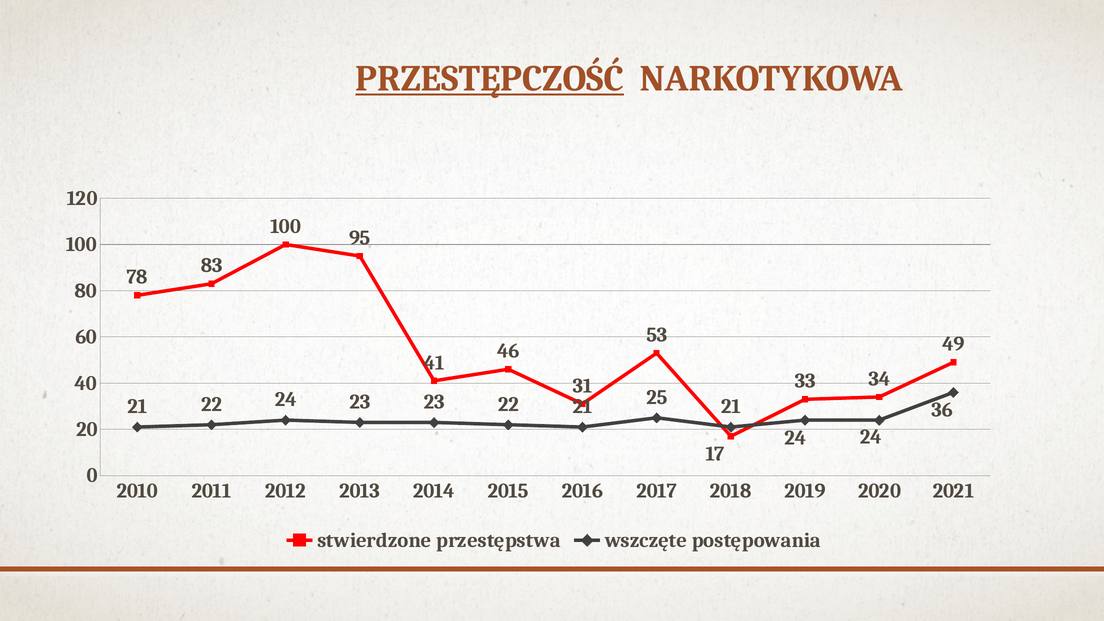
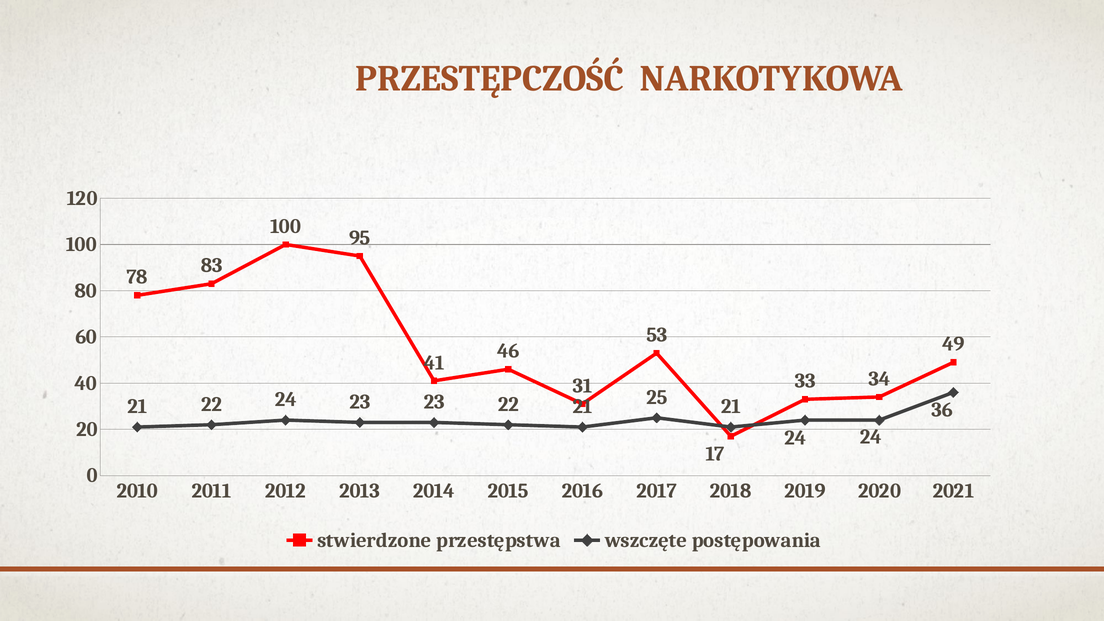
PRZESTĘPCZOŚĆ underline: present -> none
